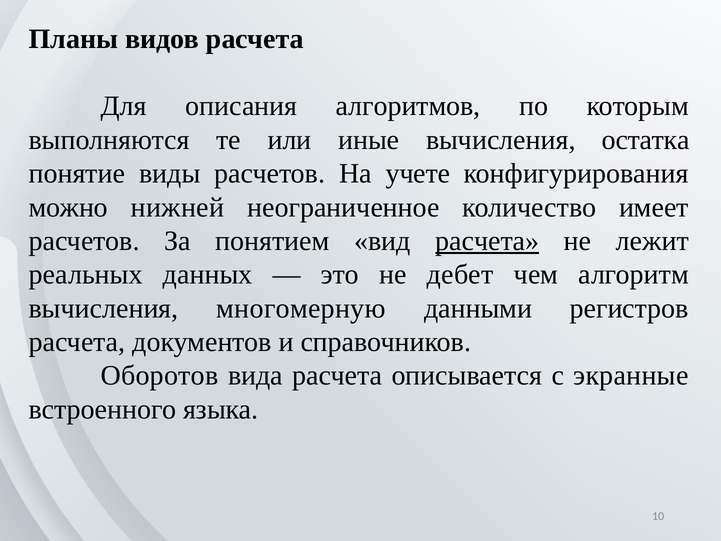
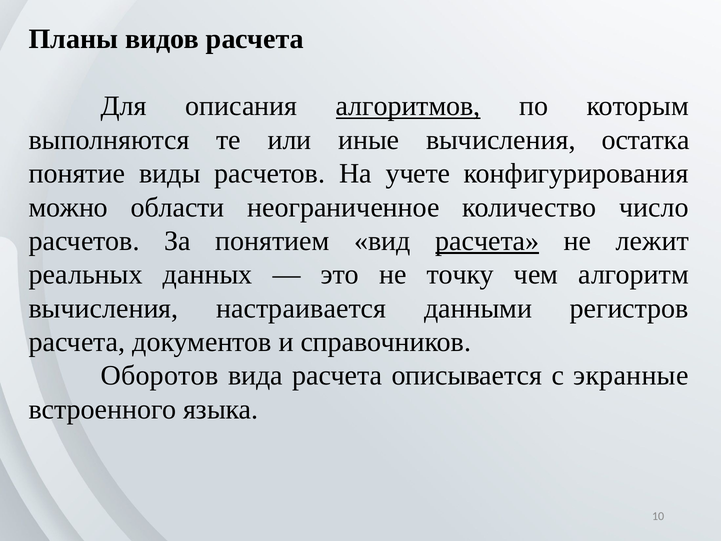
алгоритмов underline: none -> present
нижней: нижней -> области
имеет: имеет -> число
дебет: дебет -> точку
многомерную: многомерную -> настраивается
